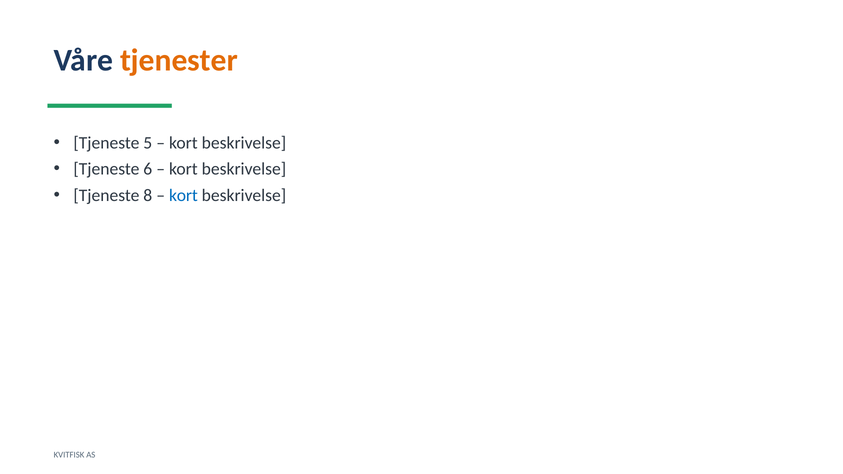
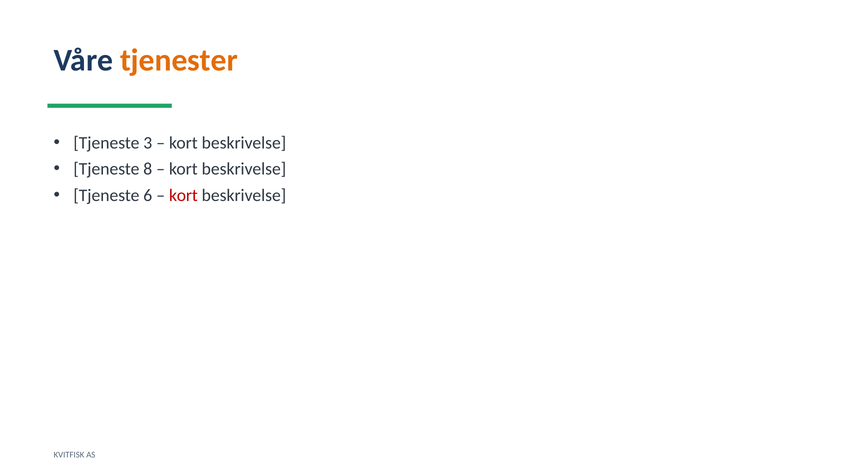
5: 5 -> 3
6: 6 -> 8
8: 8 -> 6
kort at (183, 195) colour: blue -> red
